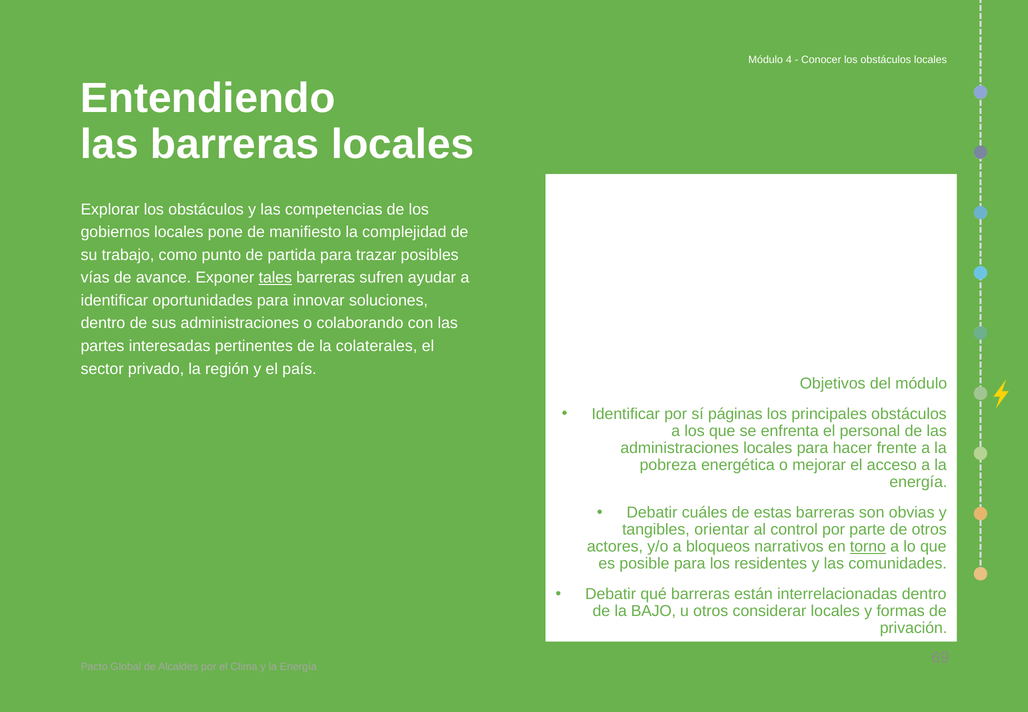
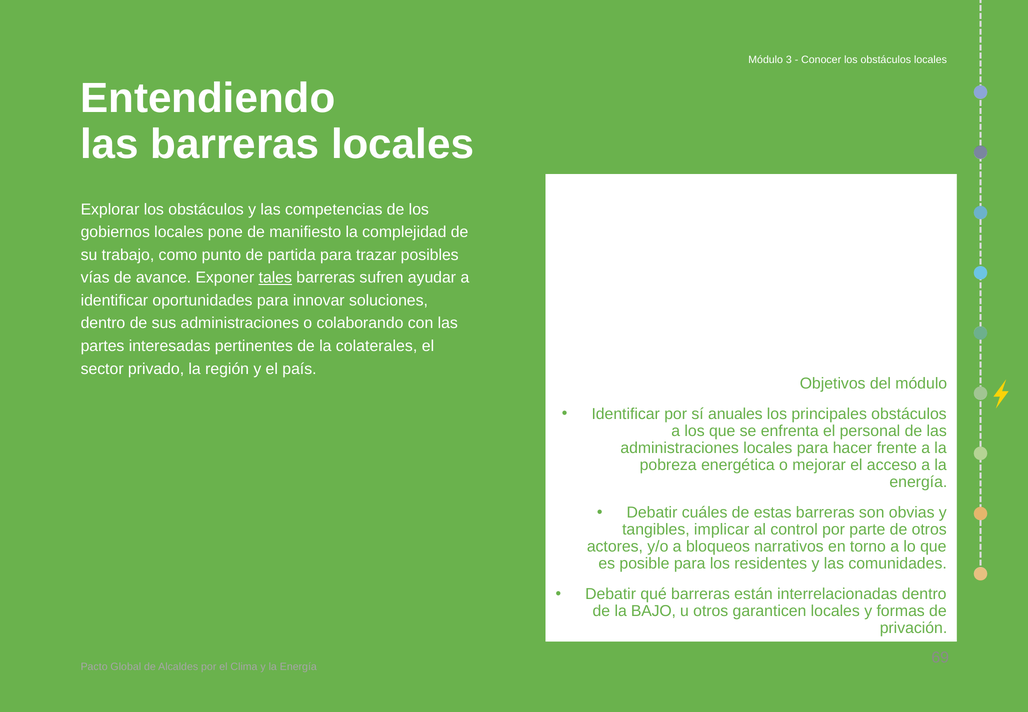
4: 4 -> 3
páginas: páginas -> anuales
orientar: orientar -> implicar
torno underline: present -> none
considerar: considerar -> garanticen
